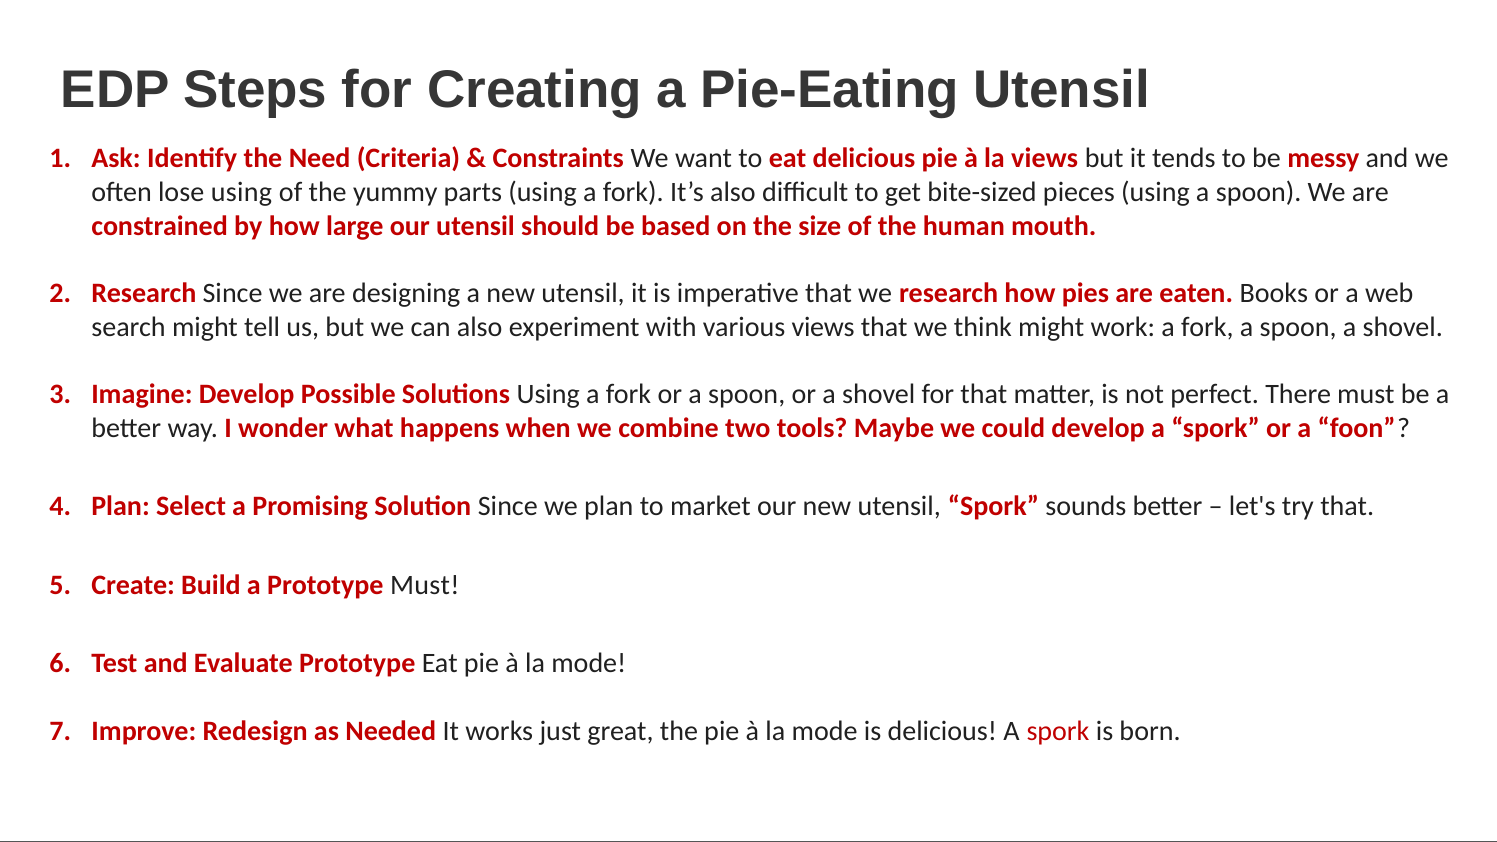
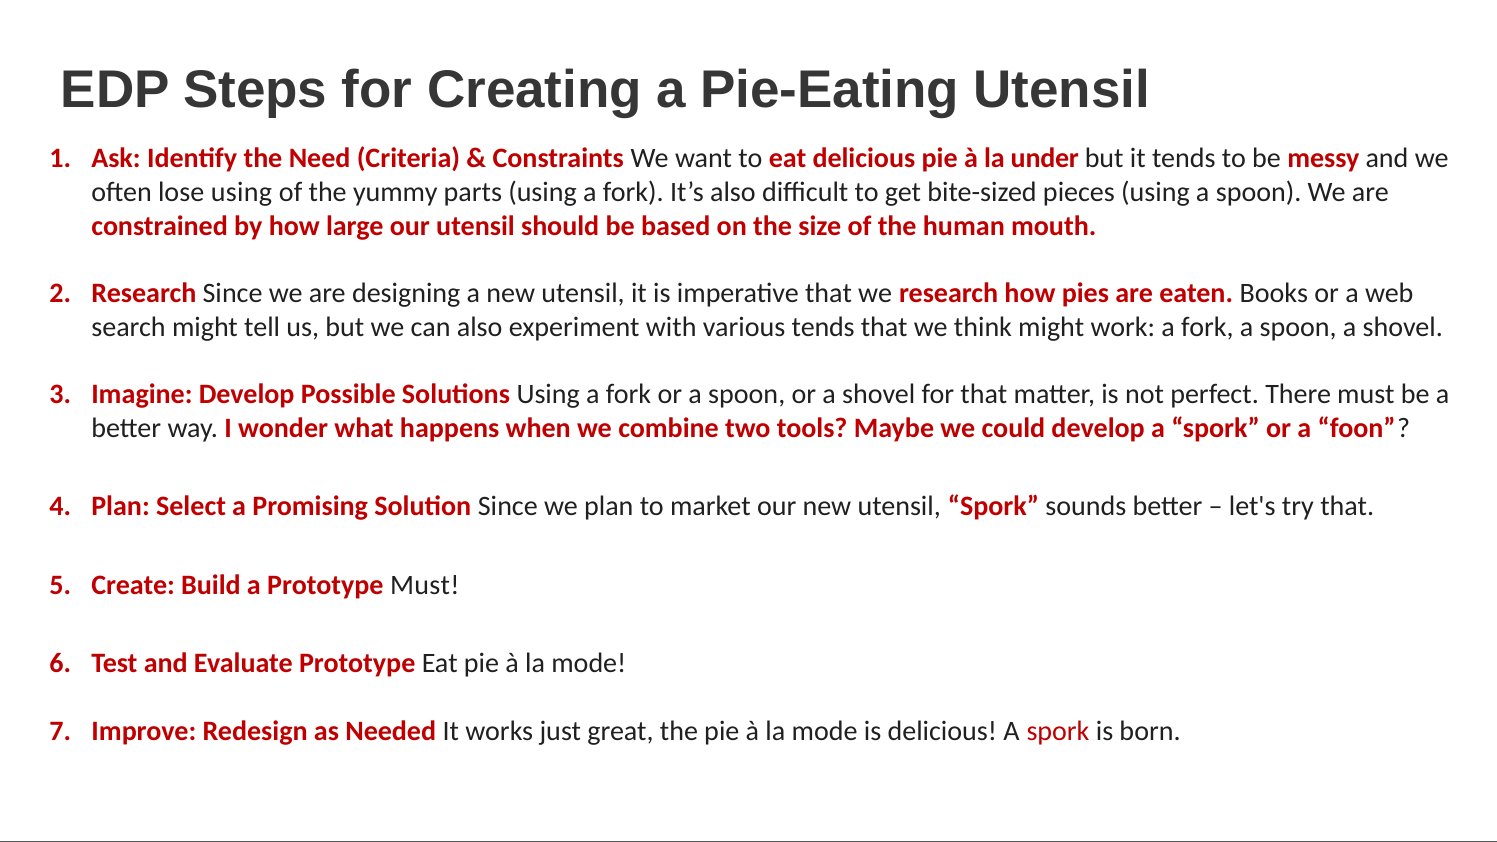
la views: views -> under
various views: views -> tends
